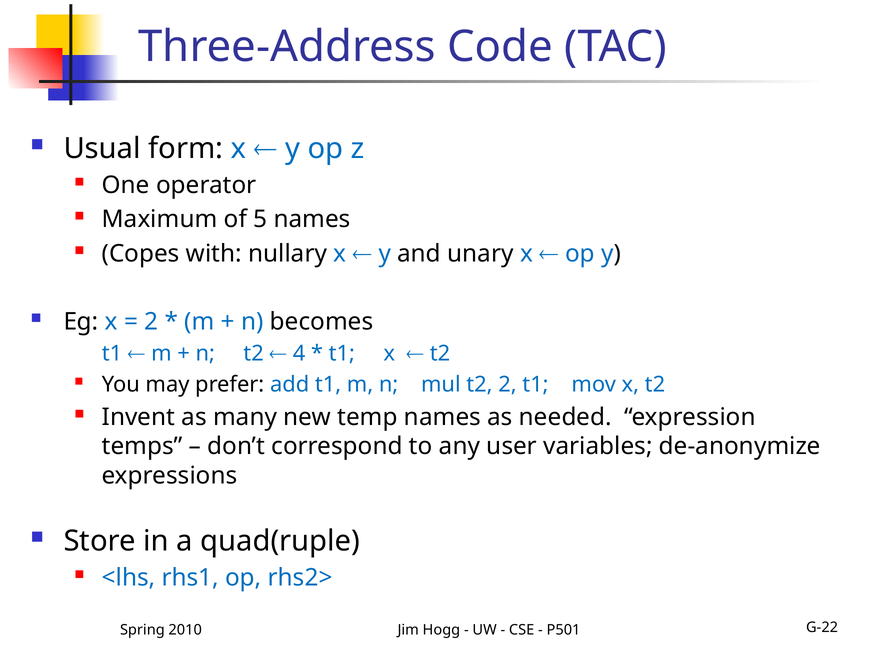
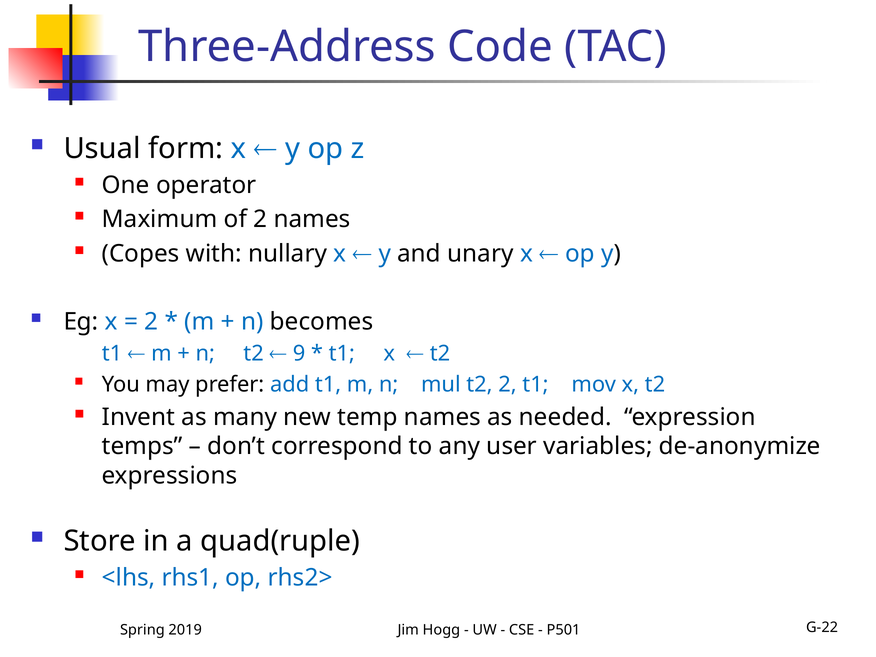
of 5: 5 -> 2
4: 4 -> 9
2010: 2010 -> 2019
